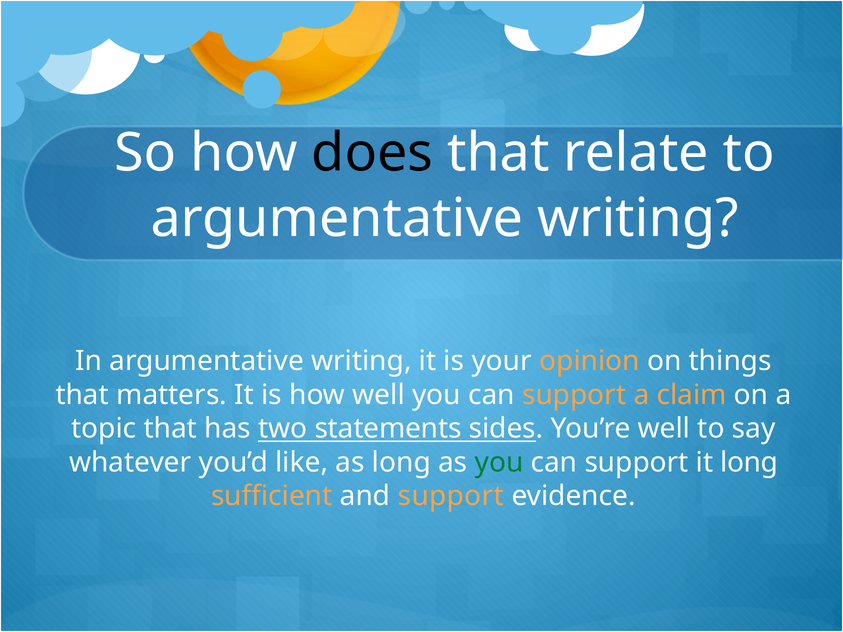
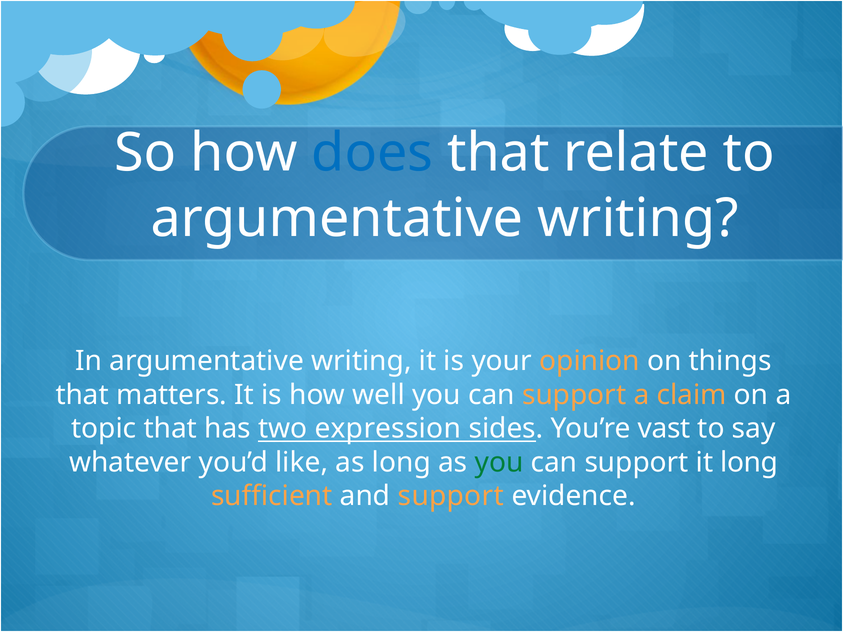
does colour: black -> blue
statements: statements -> expression
You’re well: well -> vast
